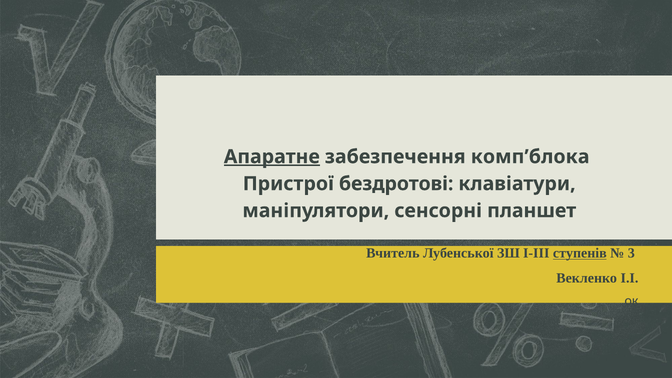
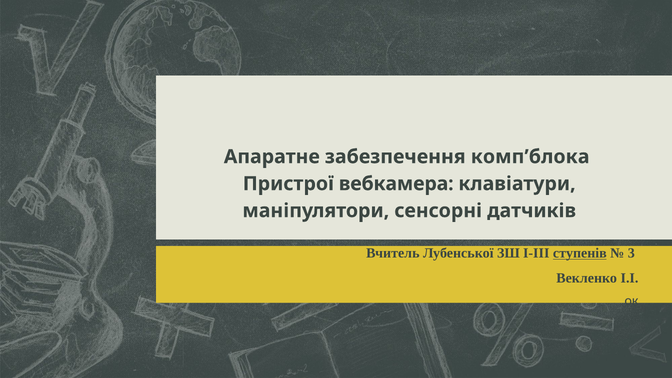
Апаратне underline: present -> none
бездротові: бездротові -> вебкамера
планшет: планшет -> датчиків
